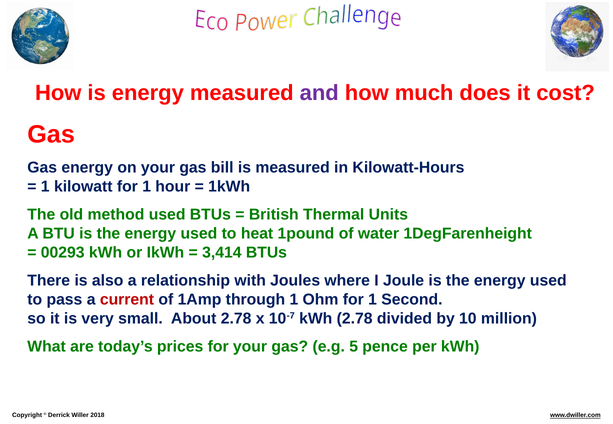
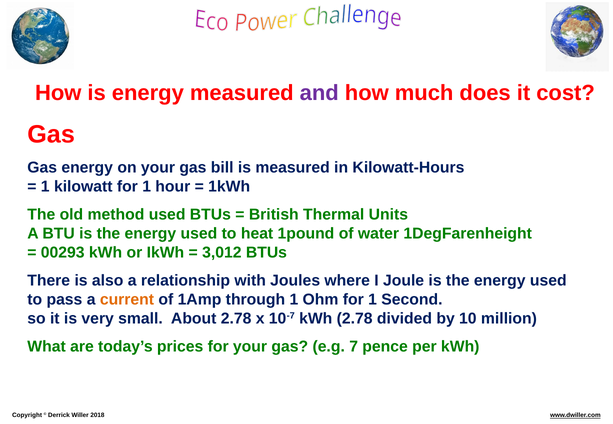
3,414: 3,414 -> 3,012
current colour: red -> orange
5: 5 -> 7
